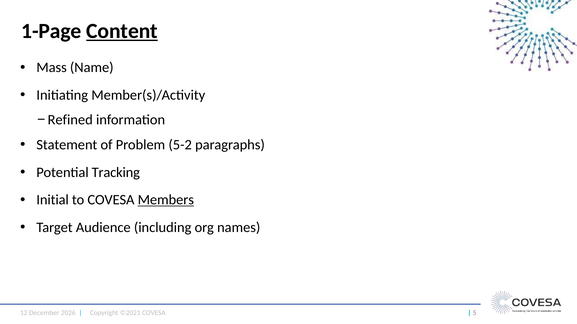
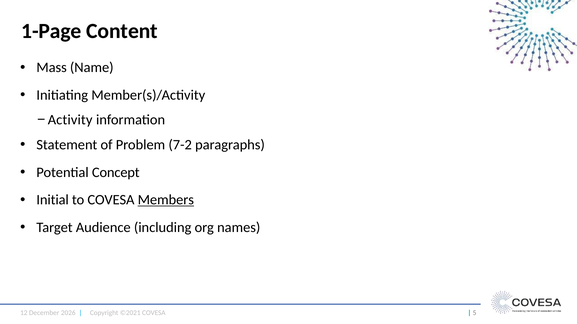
Content underline: present -> none
Refined: Refined -> Activity
5-2: 5-2 -> 7-2
Tracking: Tracking -> Concept
